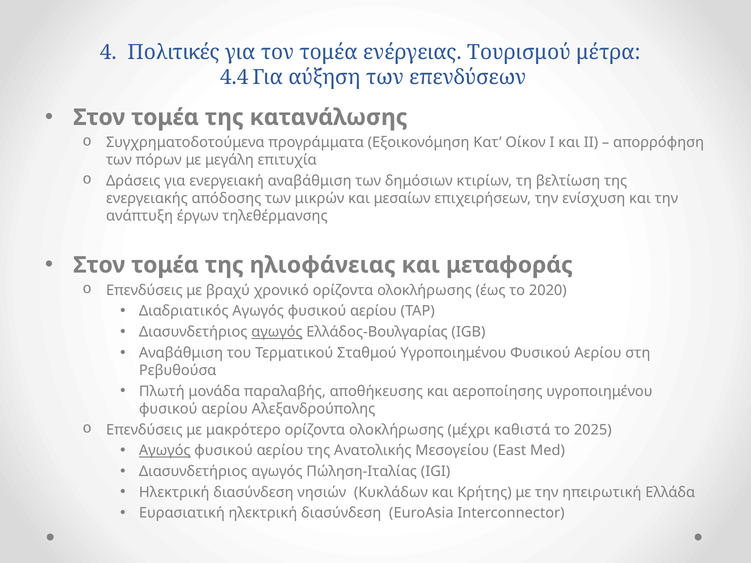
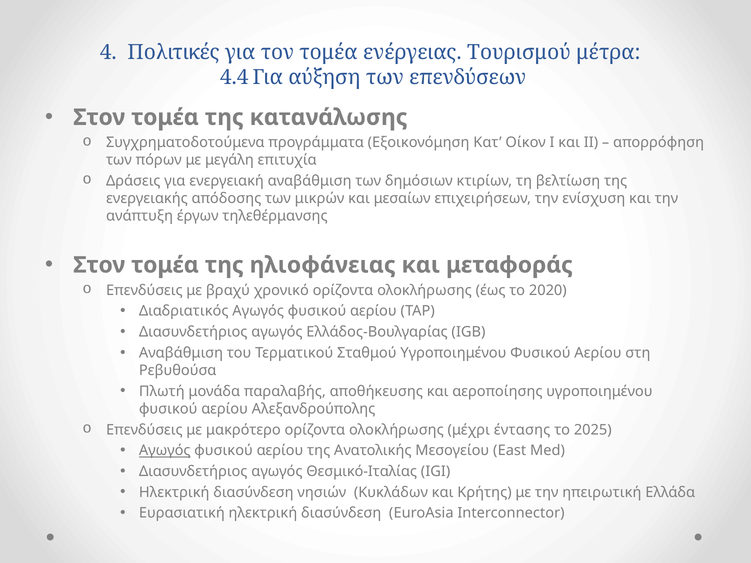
αγωγός at (277, 332) underline: present -> none
καθιστά: καθιστά -> έντασης
Πώληση-Ιταλίας: Πώληση-Ιταλίας -> Θεσμικό-Ιταλίας
